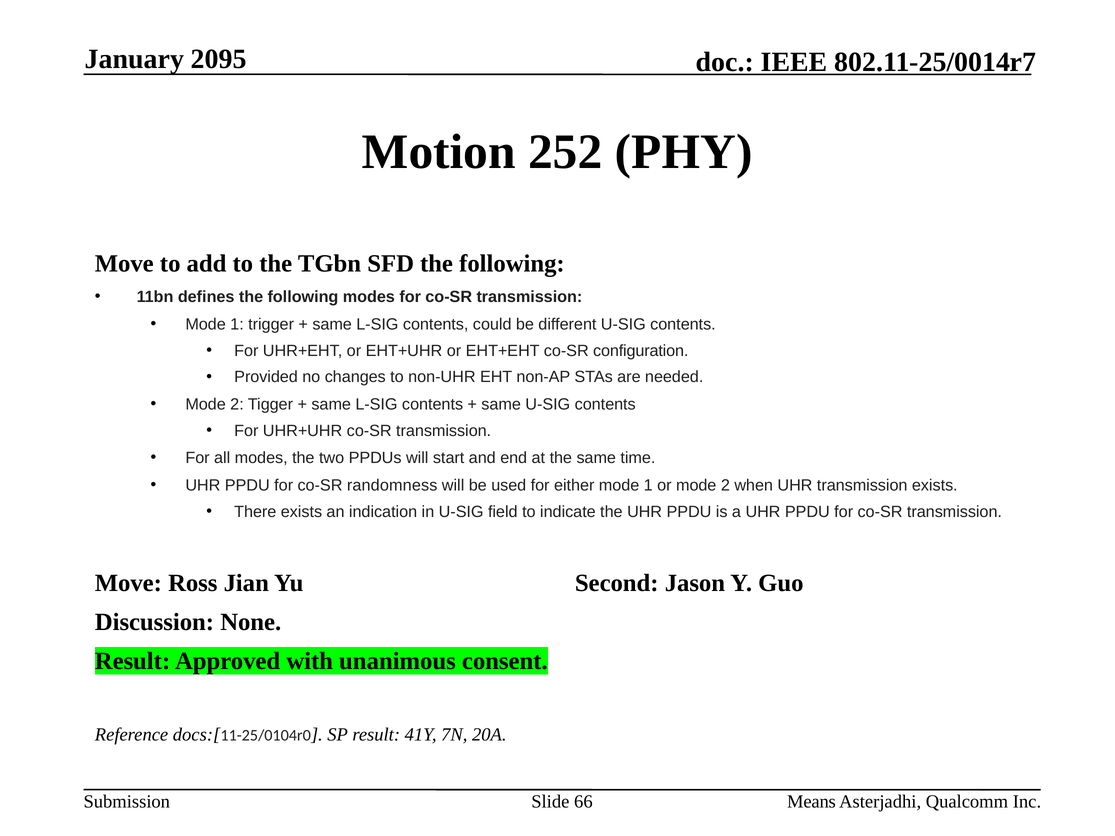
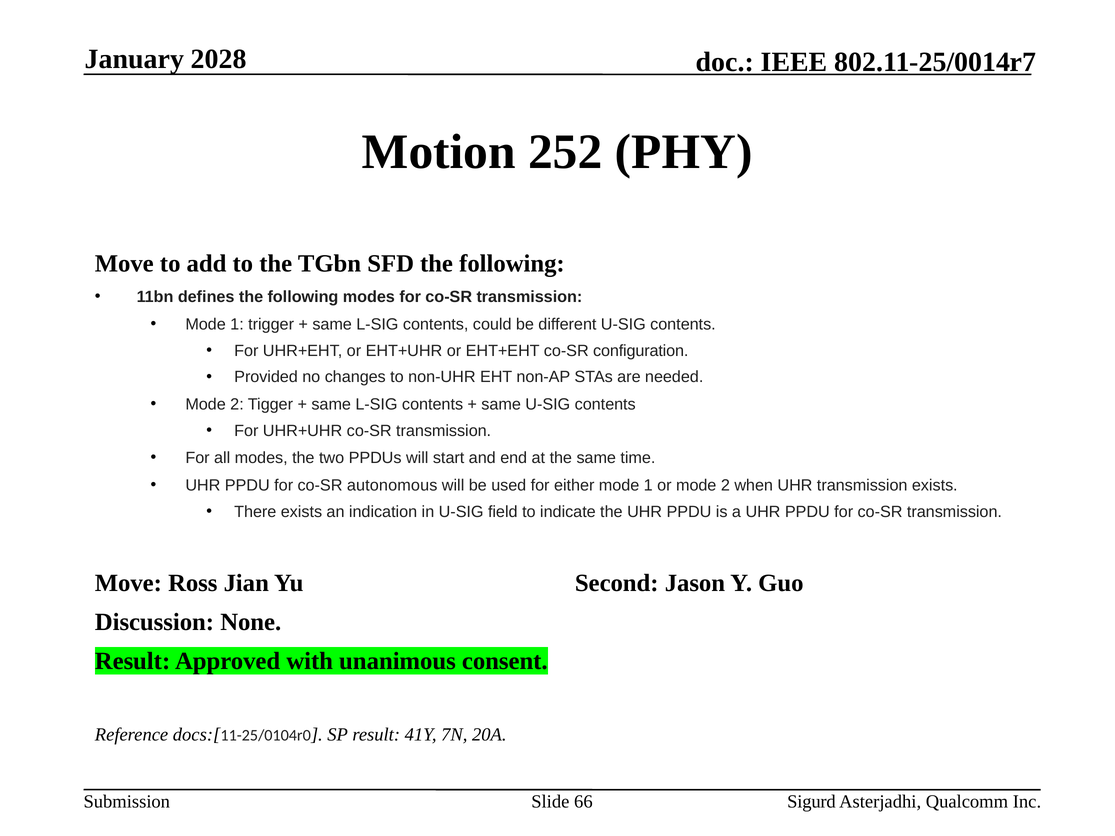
2095: 2095 -> 2028
randomness: randomness -> autonomous
Means: Means -> Sigurd
